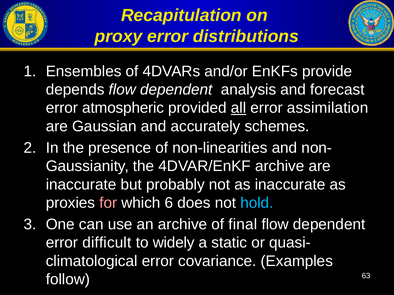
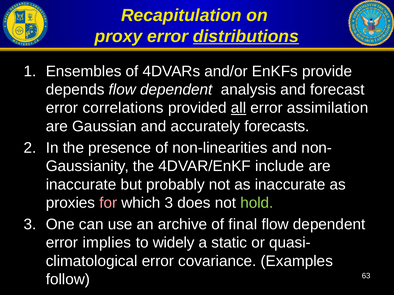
distributions underline: none -> present
atmospheric: atmospheric -> correlations
schemes: schemes -> forecasts
4DVAR/EnKF archive: archive -> include
which 6: 6 -> 3
hold colour: light blue -> light green
difficult: difficult -> implies
